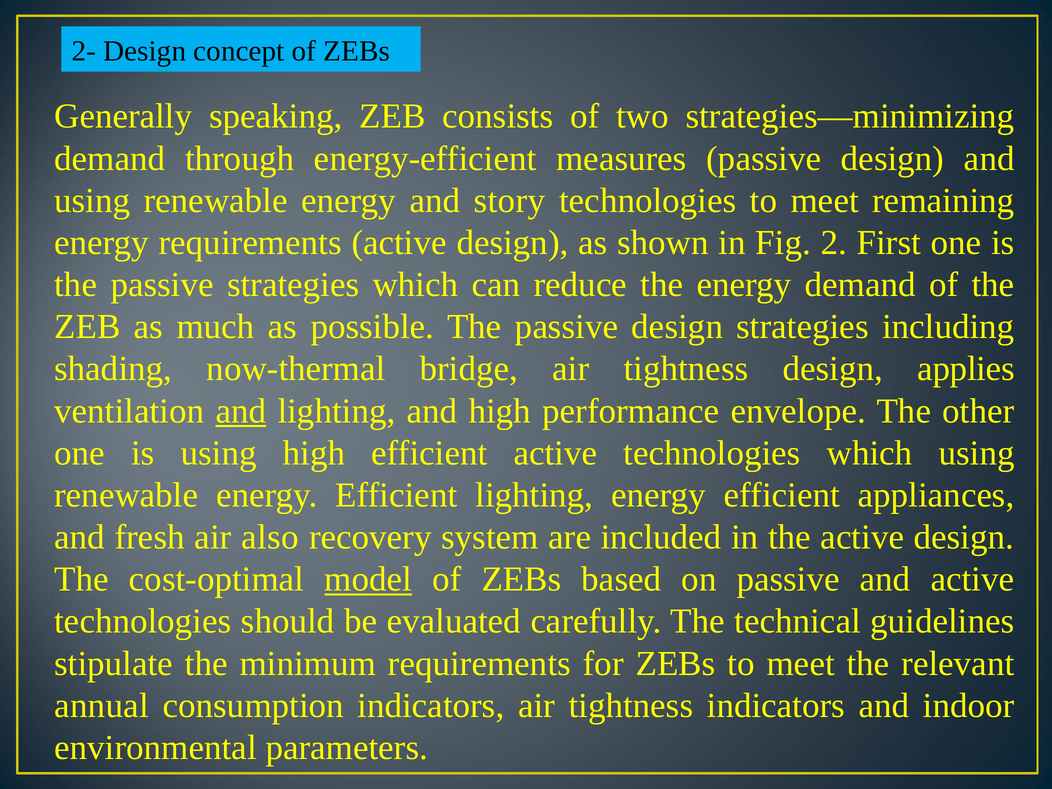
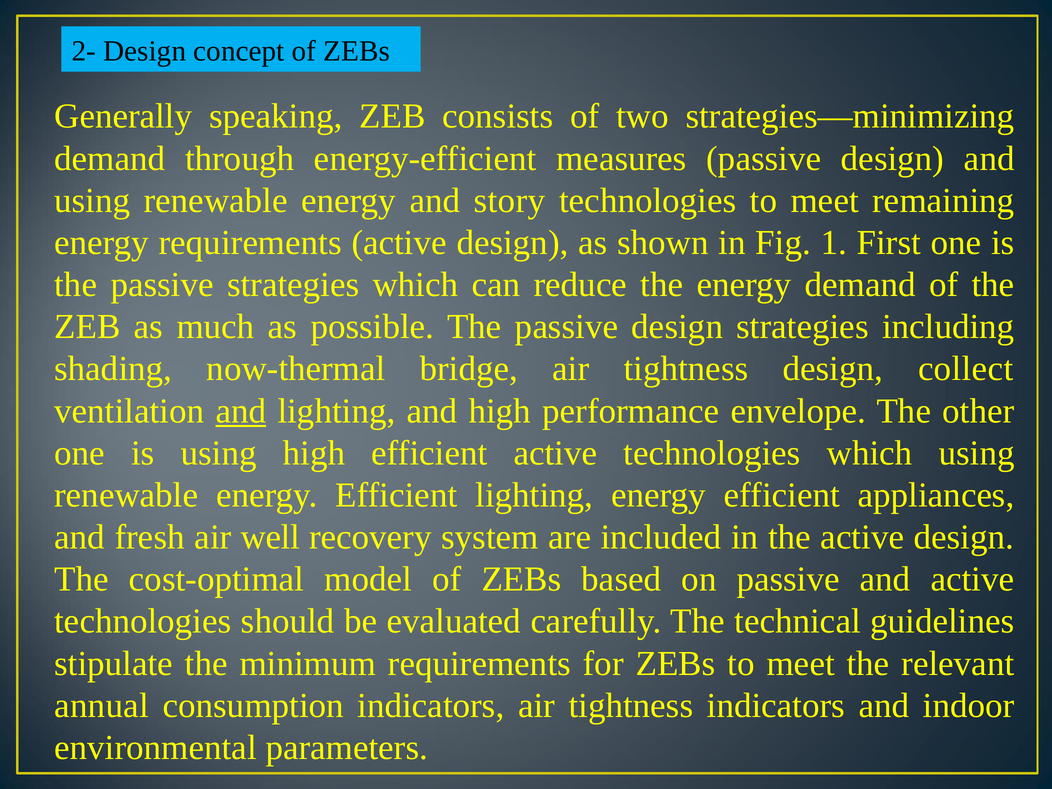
2: 2 -> 1
applies: applies -> collect
also: also -> well
model underline: present -> none
